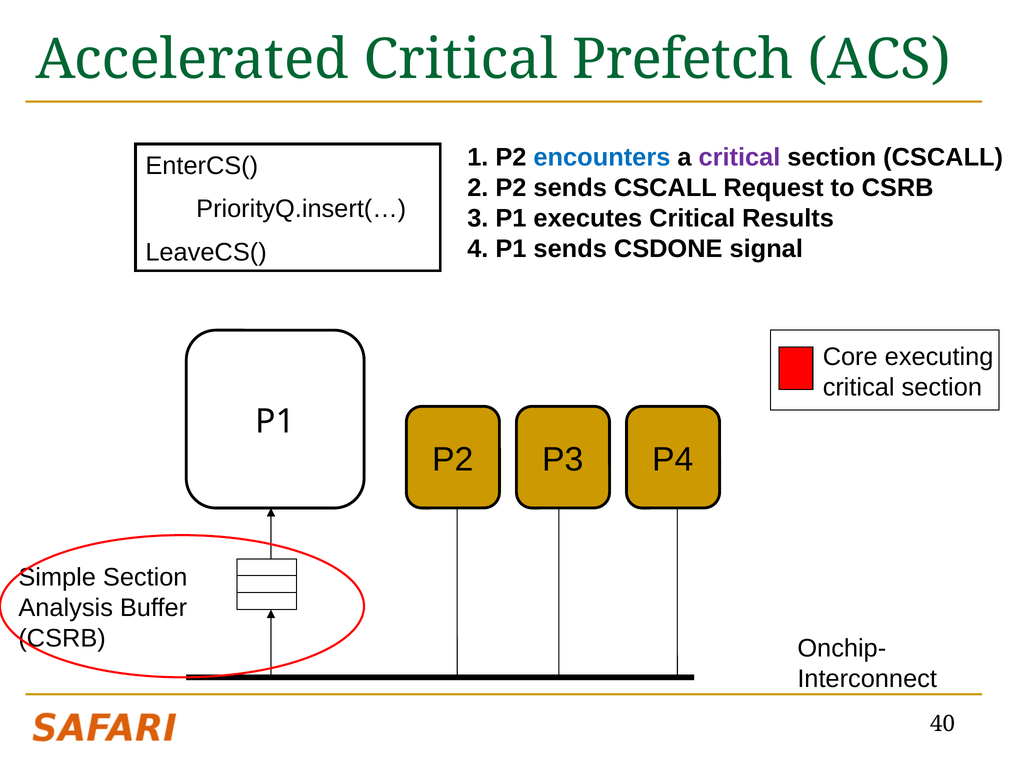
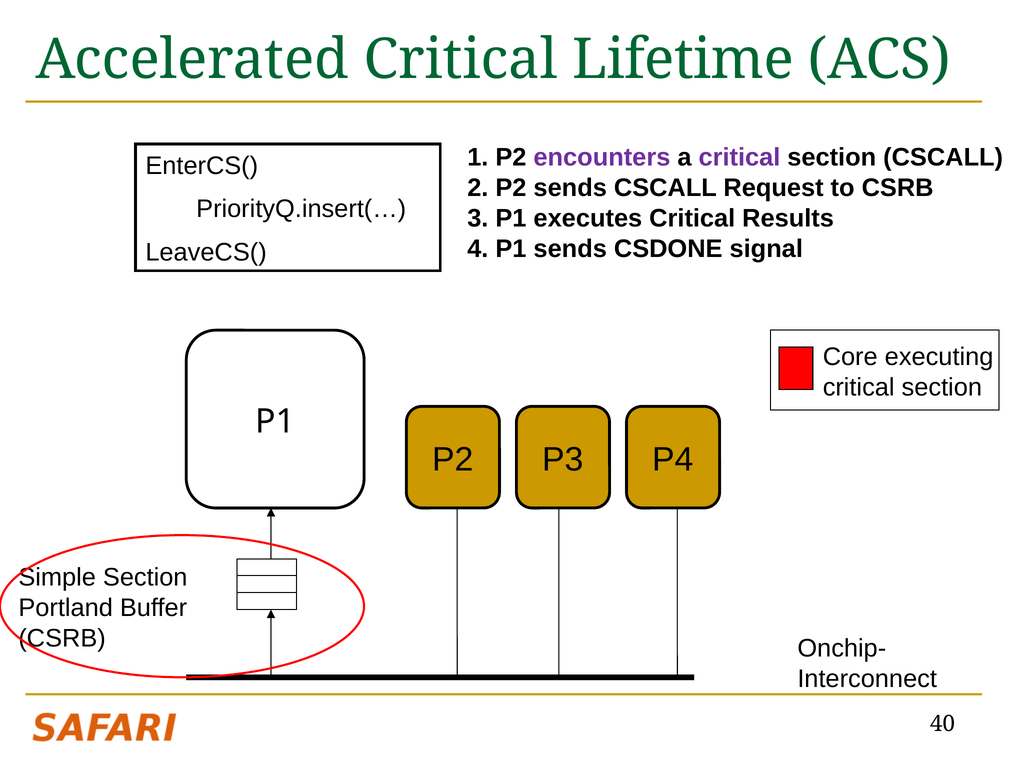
Prefetch: Prefetch -> Lifetime
encounters colour: blue -> purple
Analysis: Analysis -> Portland
